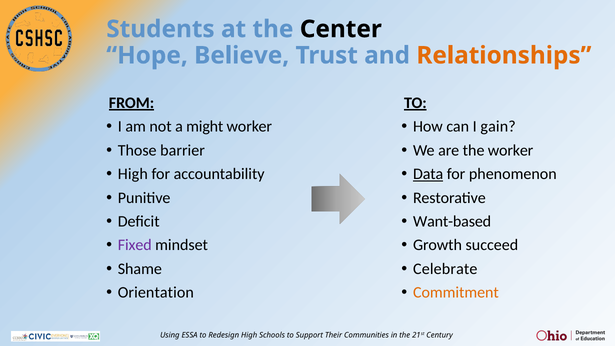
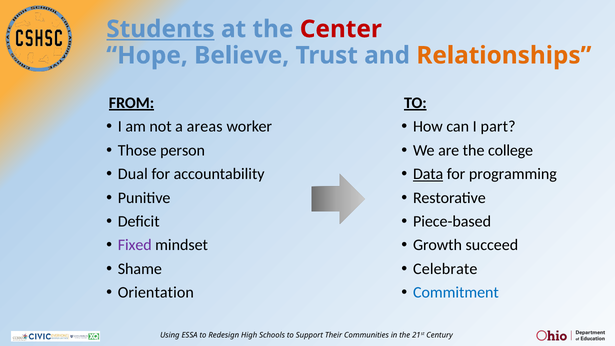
Students underline: none -> present
Center colour: black -> red
might: might -> areas
gain: gain -> part
barrier: barrier -> person
the worker: worker -> college
High at (133, 174): High -> Dual
phenomenon: phenomenon -> programming
Want-based: Want-based -> Piece-based
Commitment colour: orange -> blue
